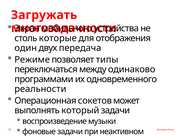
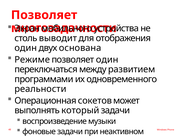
Загружать at (44, 15): Загружать -> Позволяет
которые: которые -> выводит
передача: передача -> основана
позволяет типы: типы -> один
одинаково: одинаково -> развитием
